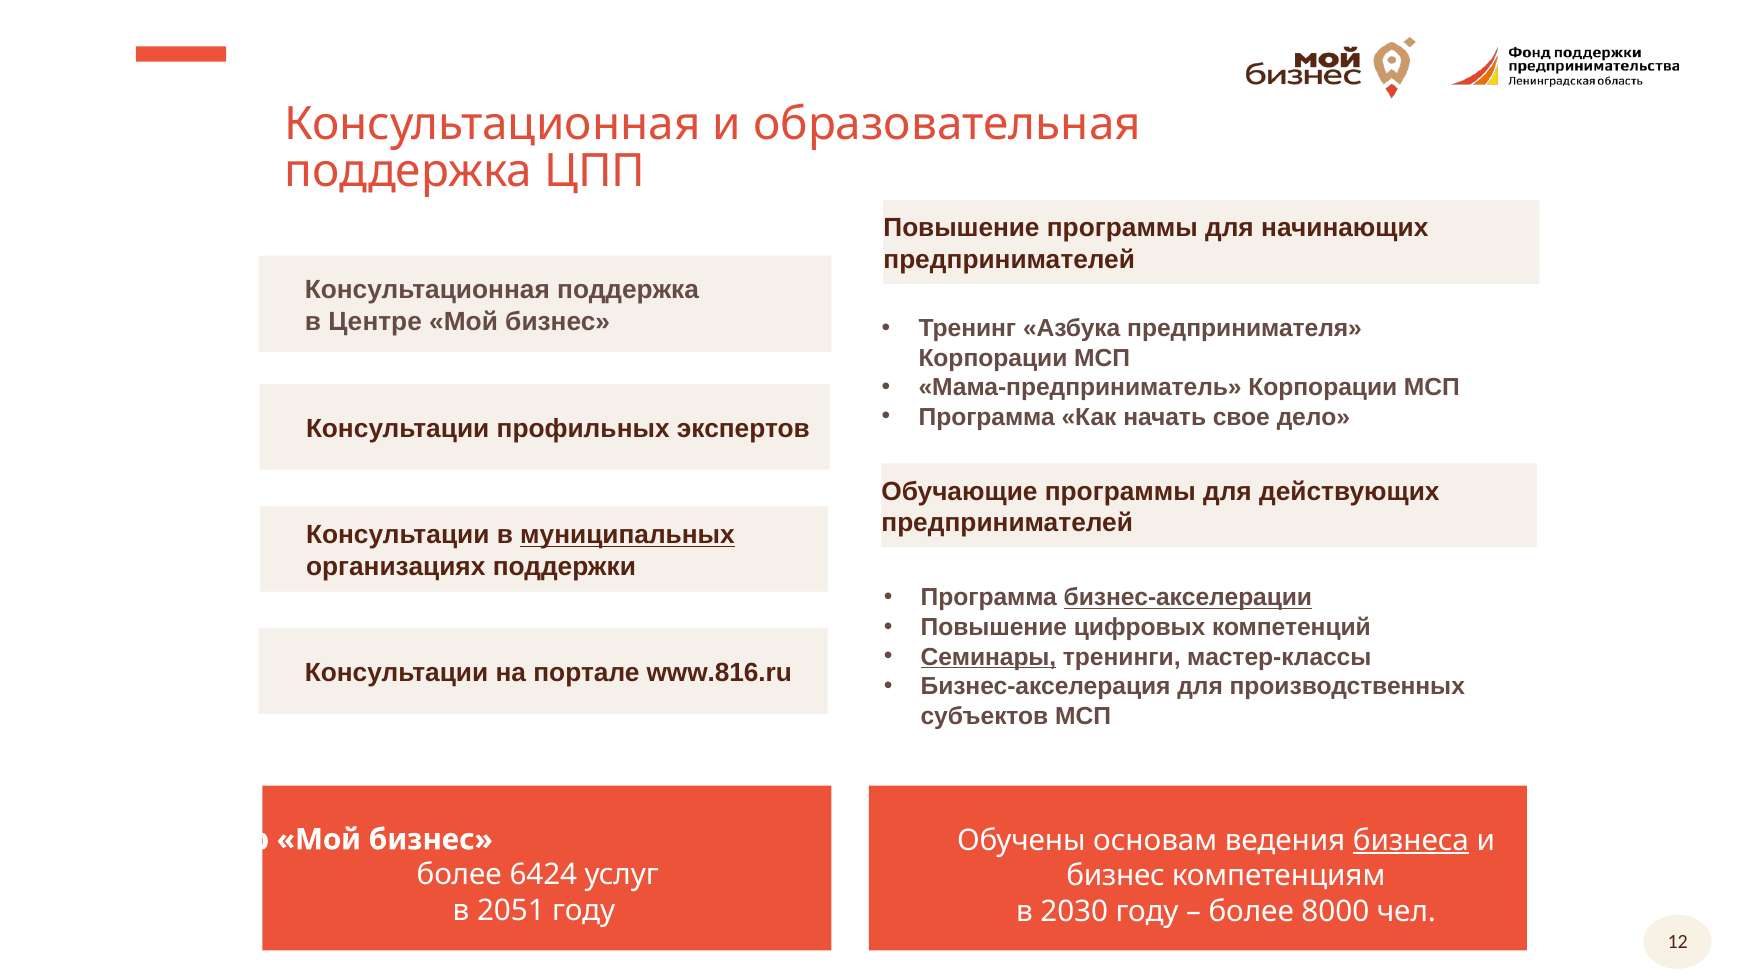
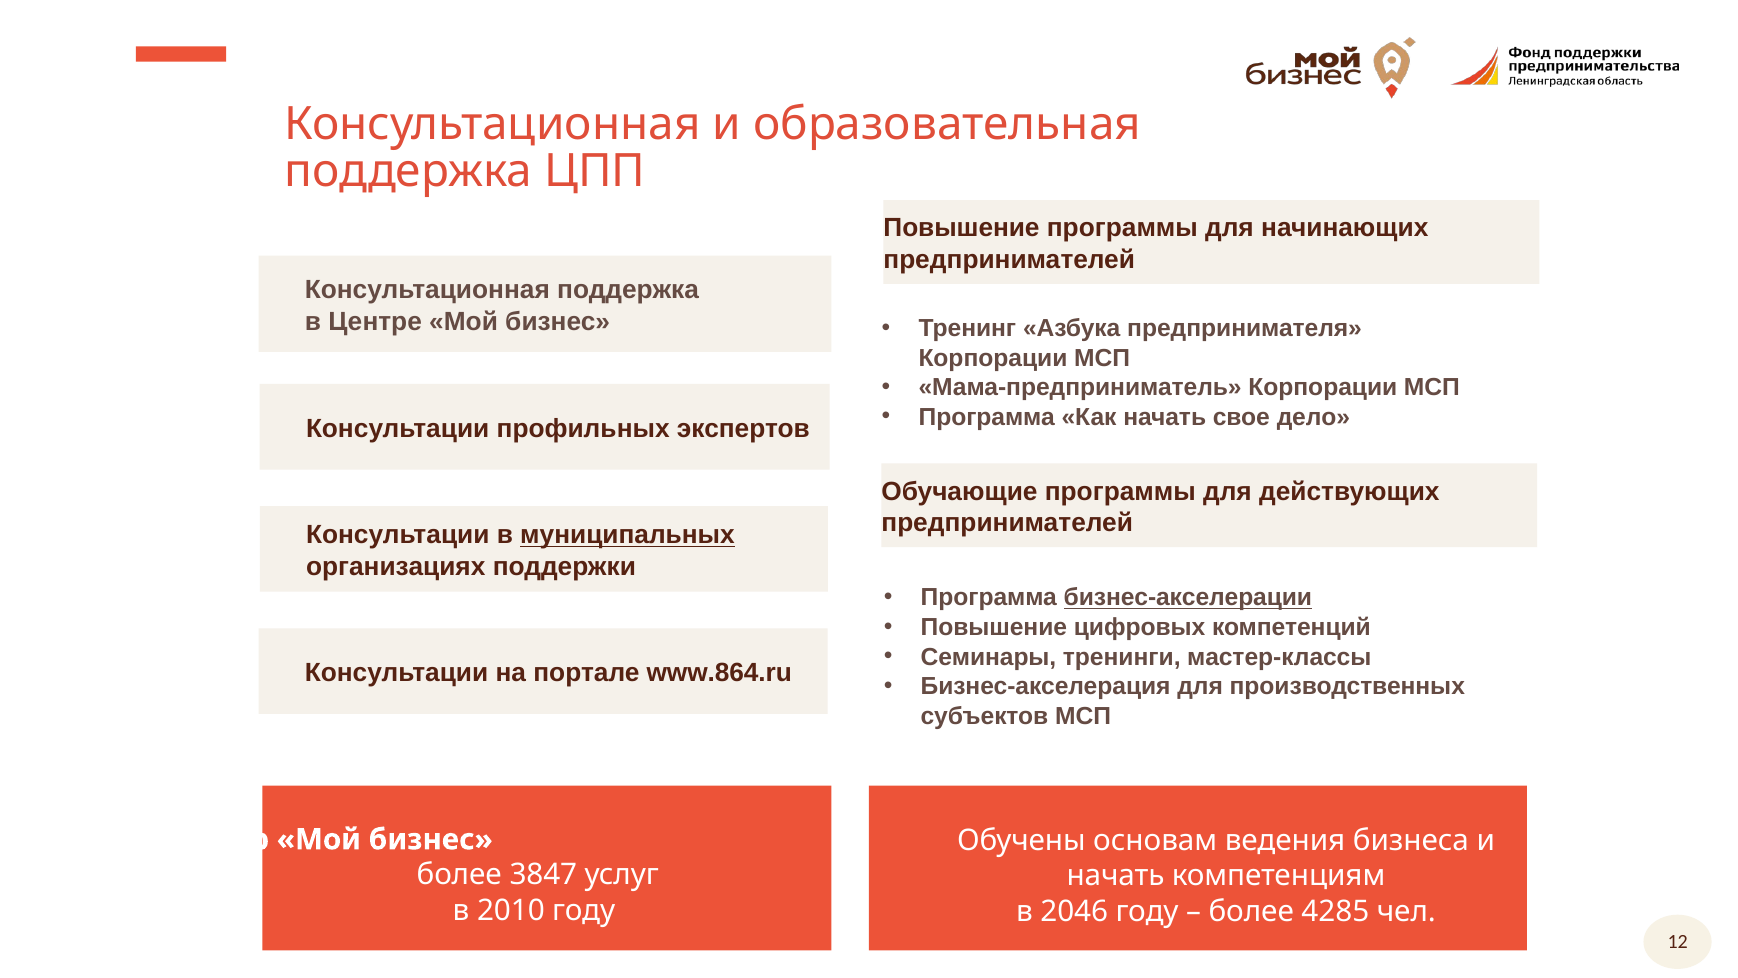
Семинары underline: present -> none
www.816.ru: www.816.ru -> www.864.ru
бизнеса underline: present -> none
6424: 6424 -> 3847
бизнес at (1116, 876): бизнес -> начать
2051: 2051 -> 2010
2030: 2030 -> 2046
8000: 8000 -> 4285
